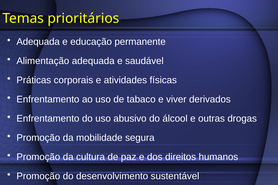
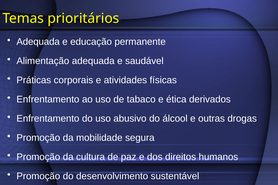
viver: viver -> ética
